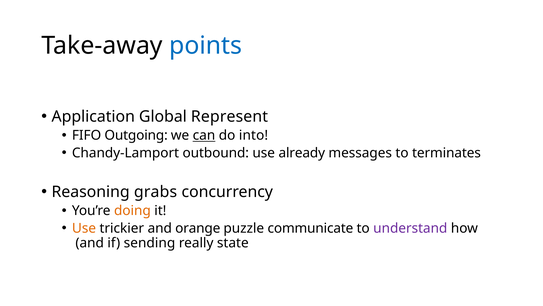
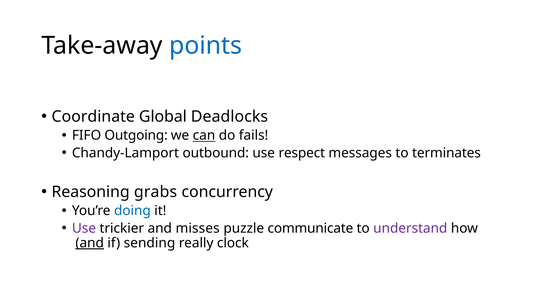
Application: Application -> Coordinate
Represent: Represent -> Deadlocks
into: into -> fails
already: already -> respect
doing colour: orange -> blue
Use at (84, 228) colour: orange -> purple
orange: orange -> misses
and at (90, 243) underline: none -> present
state: state -> clock
